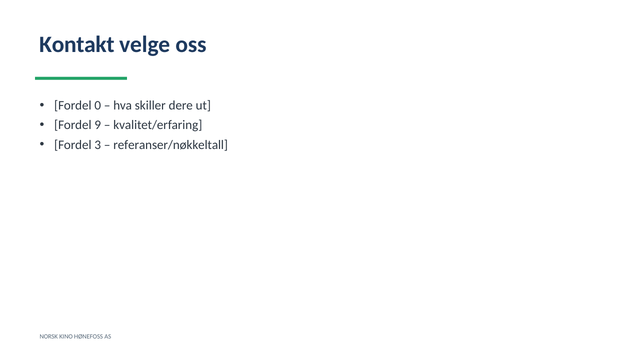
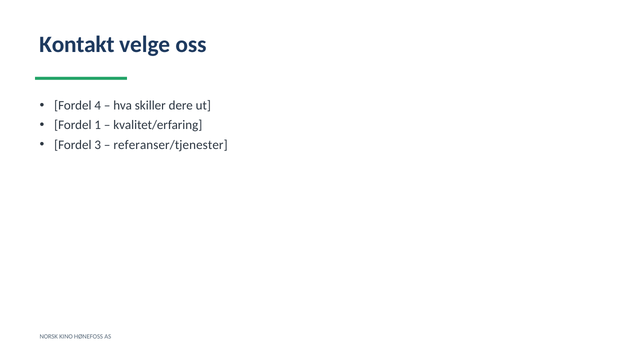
0: 0 -> 4
9: 9 -> 1
referanser/nøkkeltall: referanser/nøkkeltall -> referanser/tjenester
